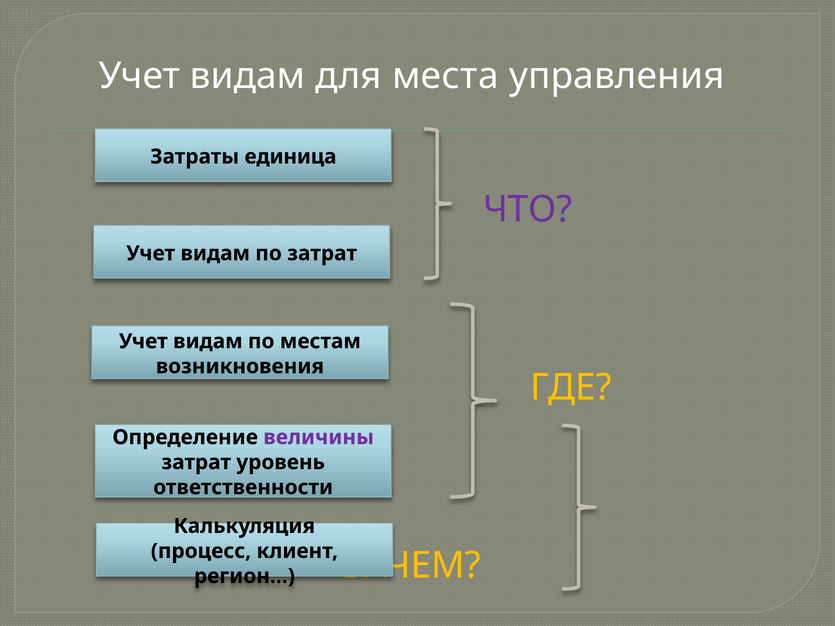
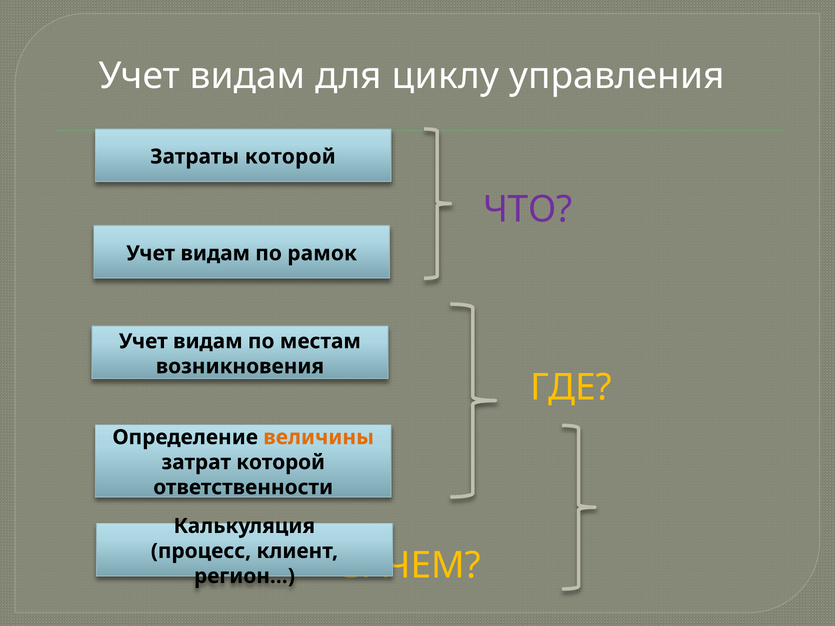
места: места -> циклу
Затраты единица: единица -> которой
по затрат: затрат -> рамок
величины colour: purple -> orange
затрат уровень: уровень -> которой
